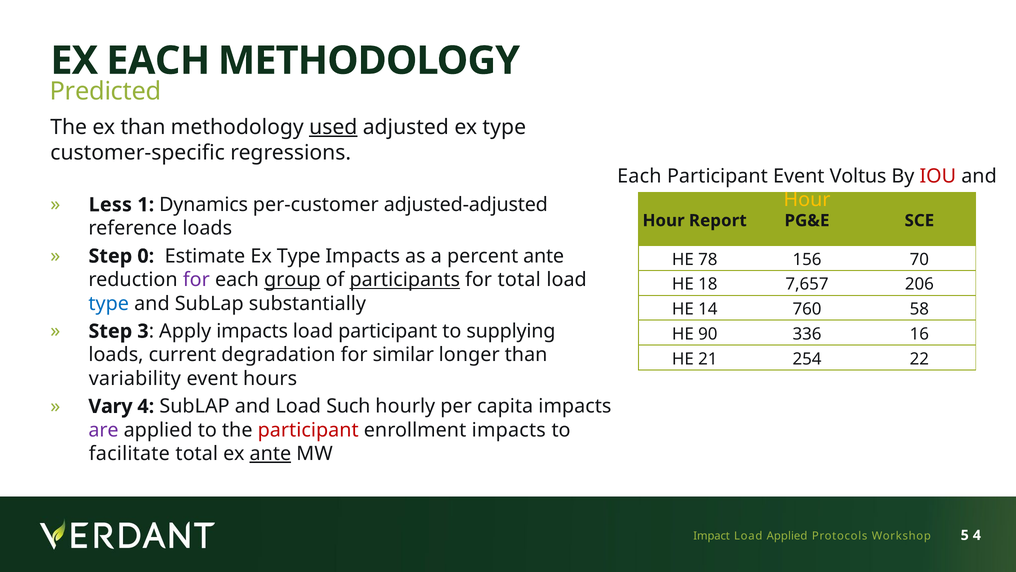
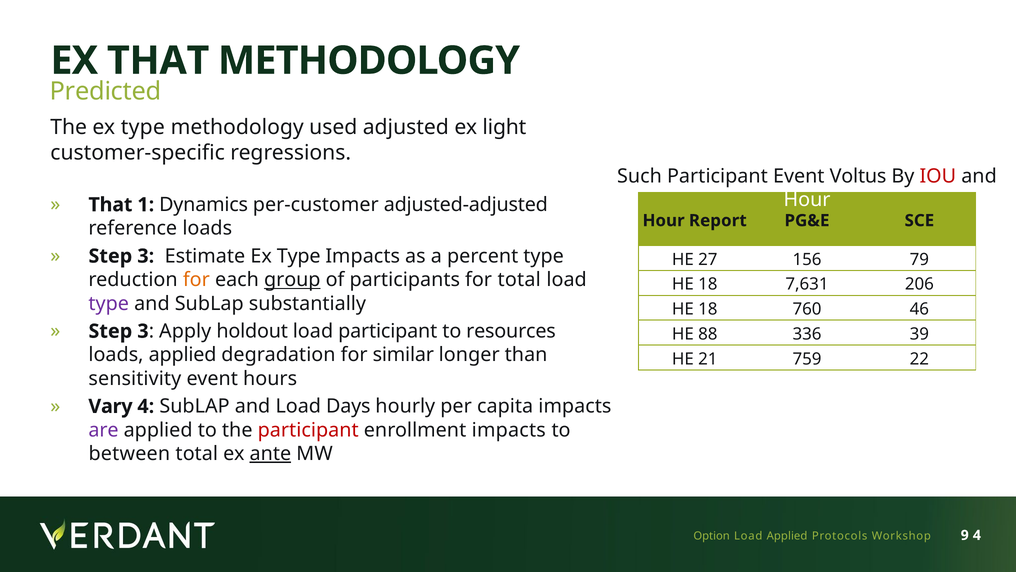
EX EACH: EACH -> THAT
The ex than: than -> type
used underline: present -> none
adjusted ex type: type -> light
Each at (639, 176): Each -> Such
Hour at (807, 200) colour: yellow -> white
Less at (110, 205): Less -> That
0 at (146, 256): 0 -> 3
percent ante: ante -> type
78: 78 -> 27
70: 70 -> 79
for at (196, 280) colour: purple -> orange
participants underline: present -> none
7,657: 7,657 -> 7,631
type at (109, 304) colour: blue -> purple
14 at (708, 309): 14 -> 18
58: 58 -> 46
Apply impacts: impacts -> holdout
supplying: supplying -> resources
90: 90 -> 88
16: 16 -> 39
loads current: current -> applied
254: 254 -> 759
variability: variability -> sensitivity
Such: Such -> Days
facilitate: facilitate -> between
Impact: Impact -> Option
5: 5 -> 9
